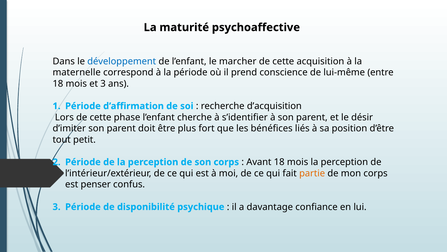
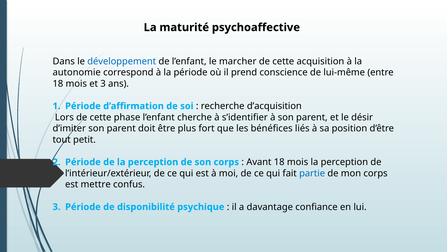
maternelle: maternelle -> autonomie
partie colour: orange -> blue
penser: penser -> mettre
